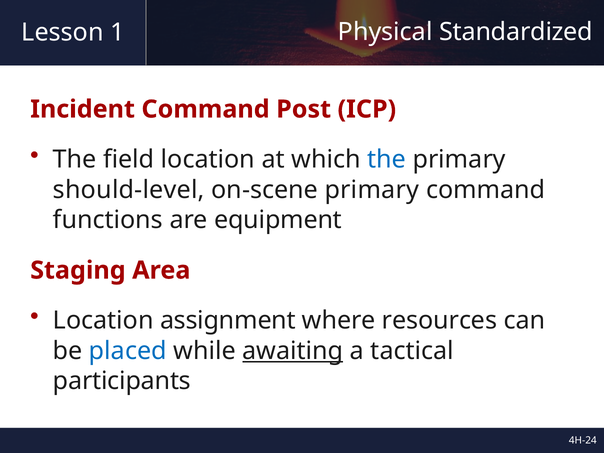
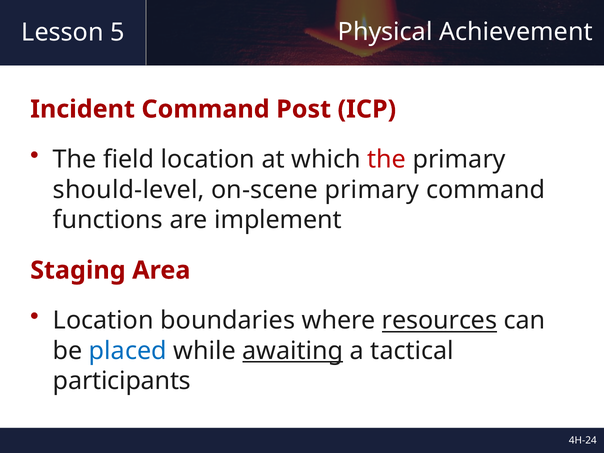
Standardized: Standardized -> Achievement
1: 1 -> 5
the at (387, 160) colour: blue -> red
equipment: equipment -> implement
assignment: assignment -> boundaries
resources underline: none -> present
